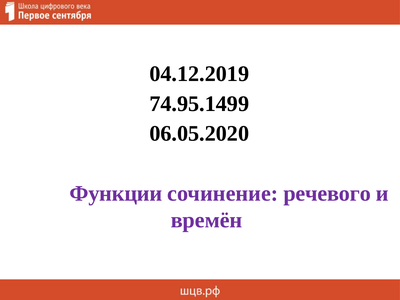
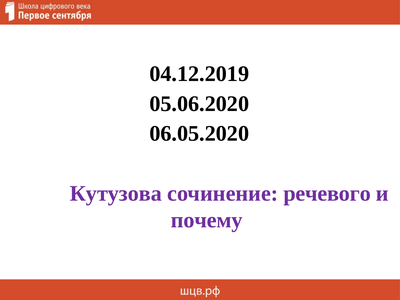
74.95.1499: 74.95.1499 -> 05.06.2020
Функции: Функции -> Кутузова
времён: времён -> почему
